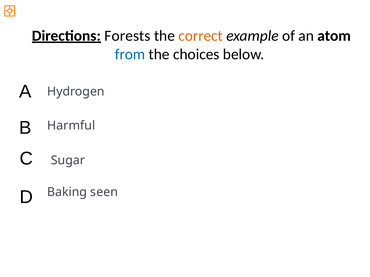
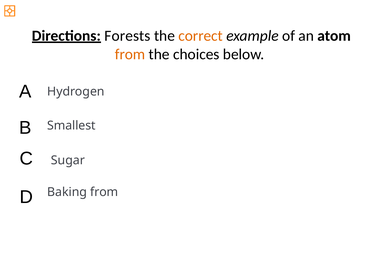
from at (130, 54) colour: blue -> orange
Harmful: Harmful -> Smallest
Baking seen: seen -> from
